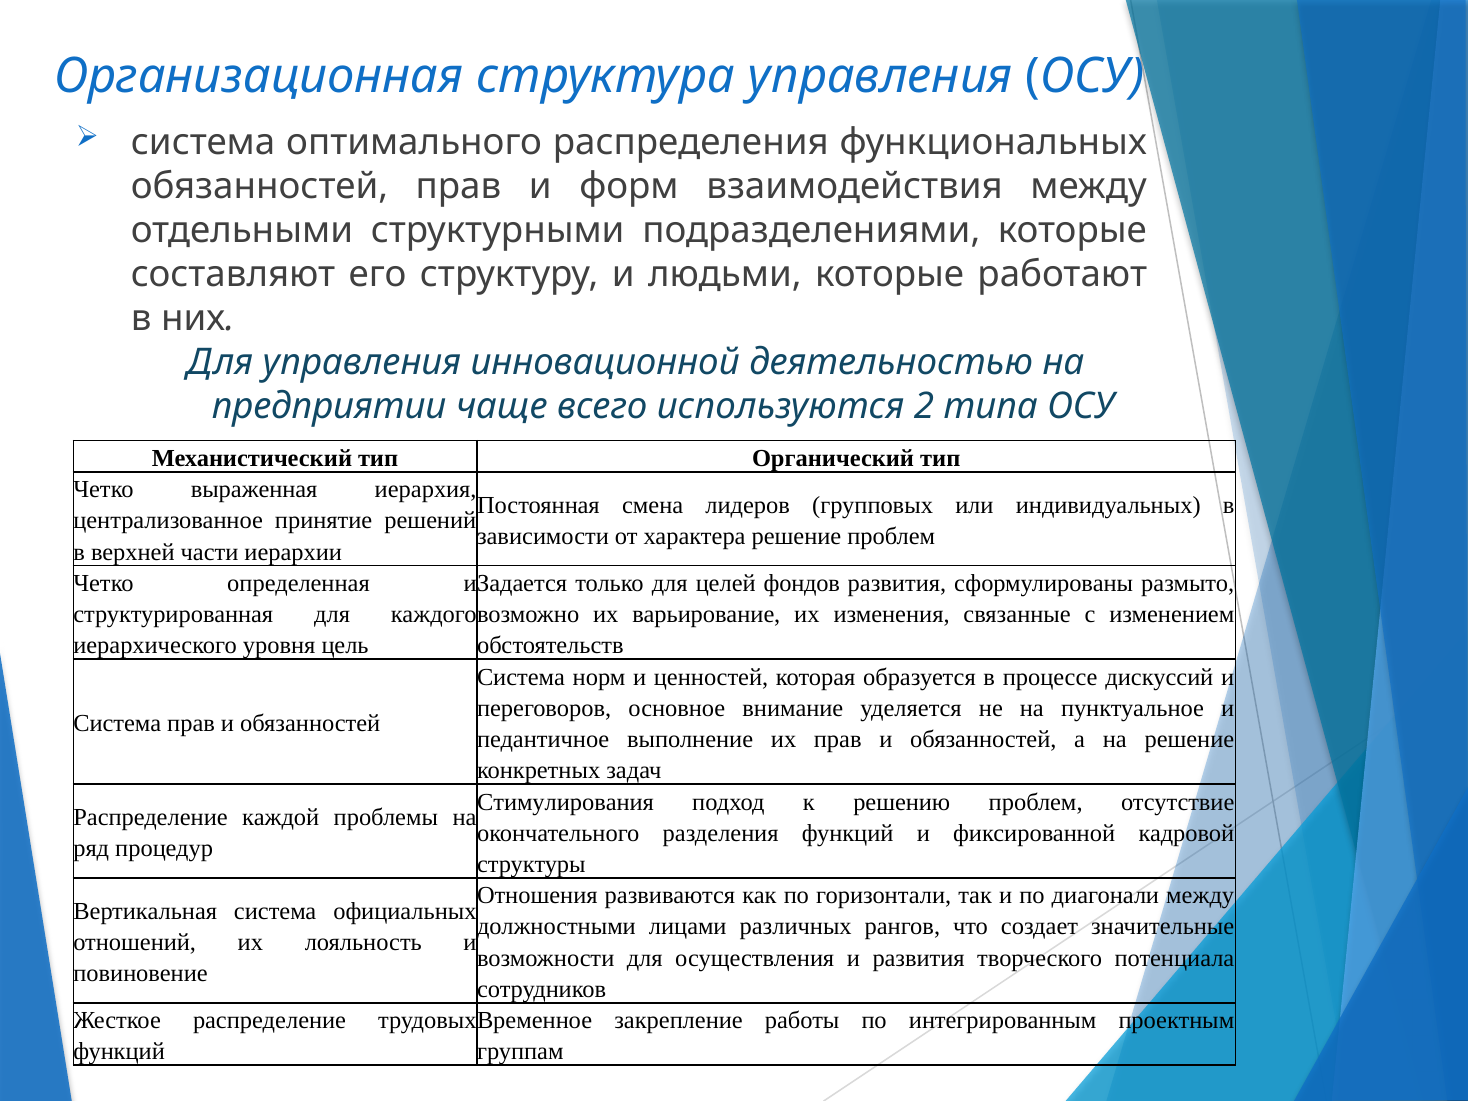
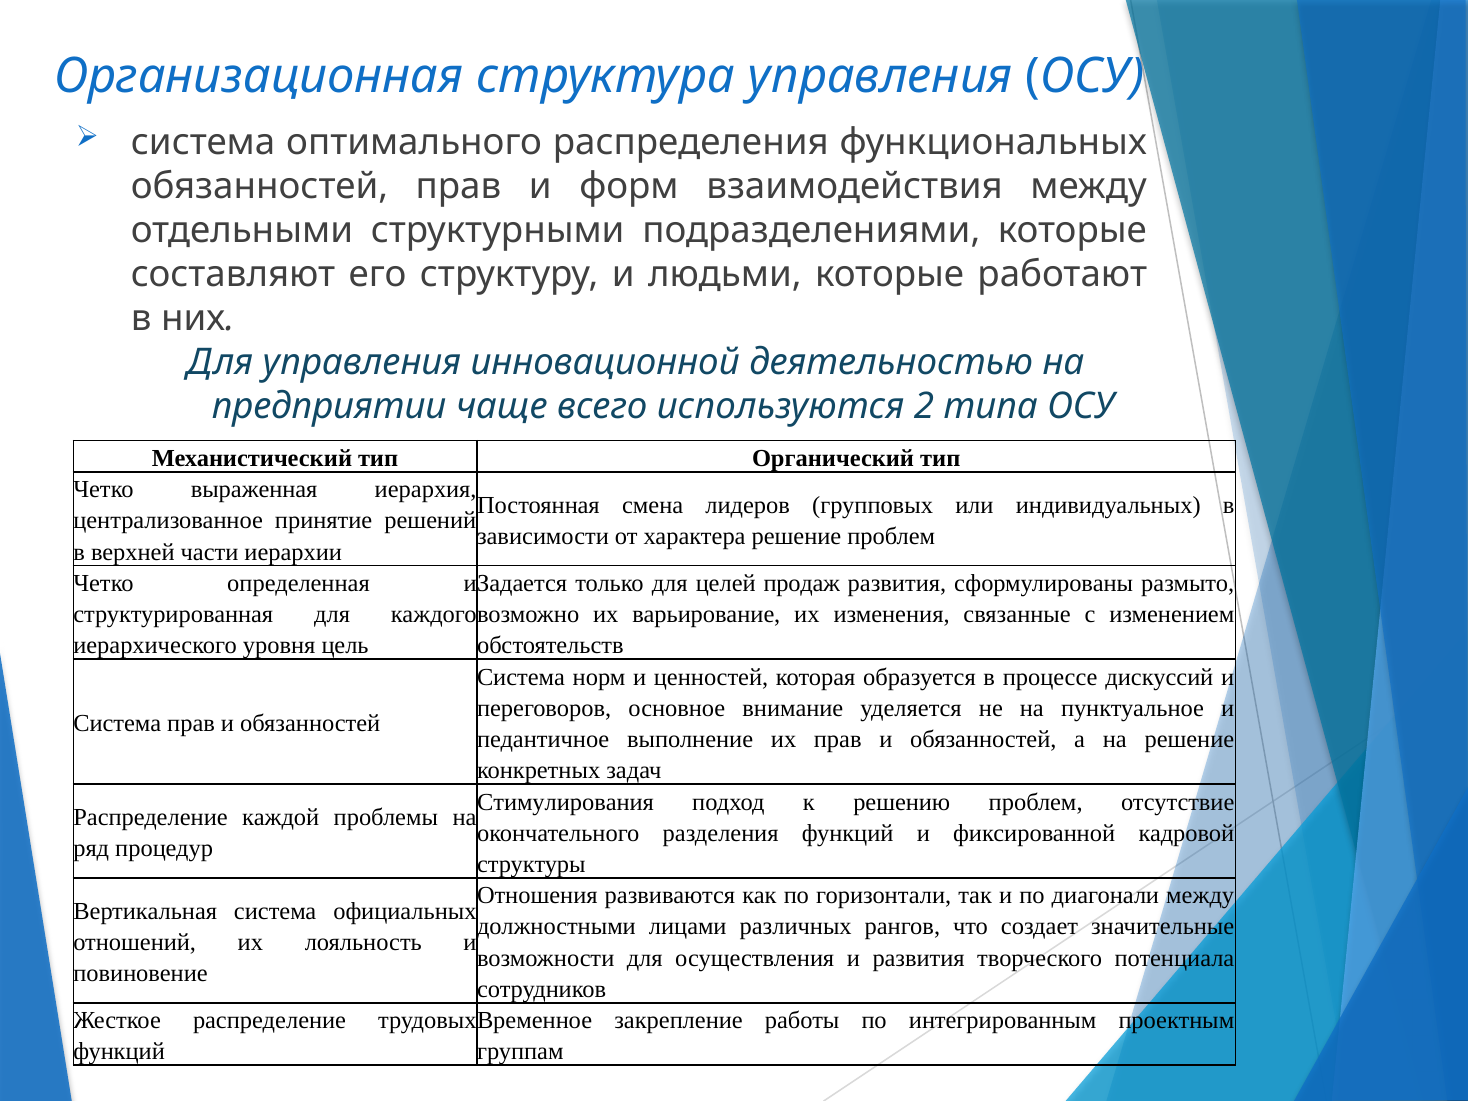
фондов: фондов -> продаж
